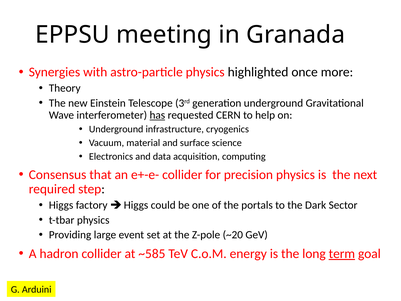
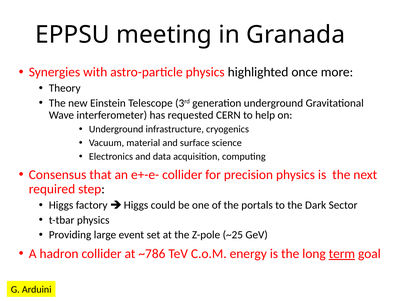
has underline: present -> none
~20: ~20 -> ~25
~585: ~585 -> ~786
